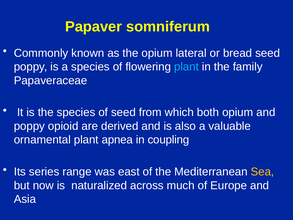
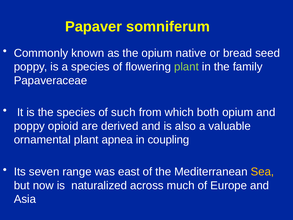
lateral: lateral -> native
plant at (186, 67) colour: light blue -> light green
of seed: seed -> such
series: series -> seven
